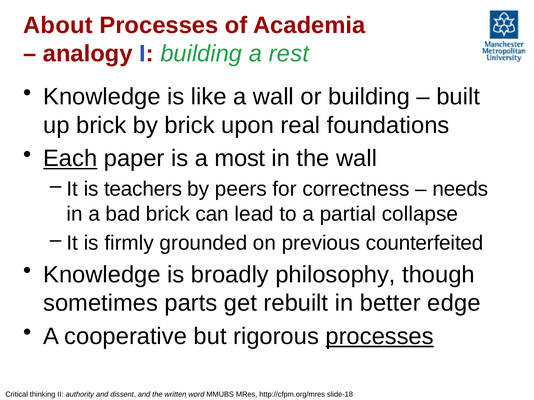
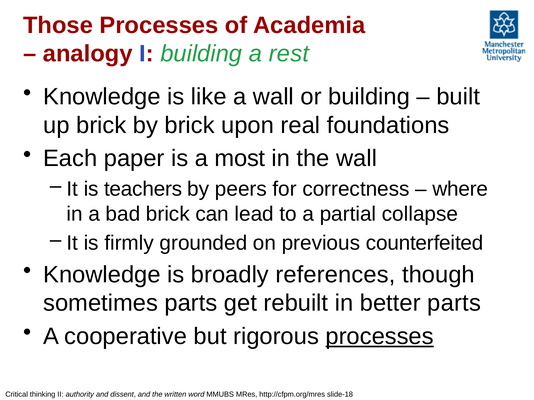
About: About -> Those
Each underline: present -> none
needs: needs -> where
philosophy: philosophy -> references
better edge: edge -> parts
